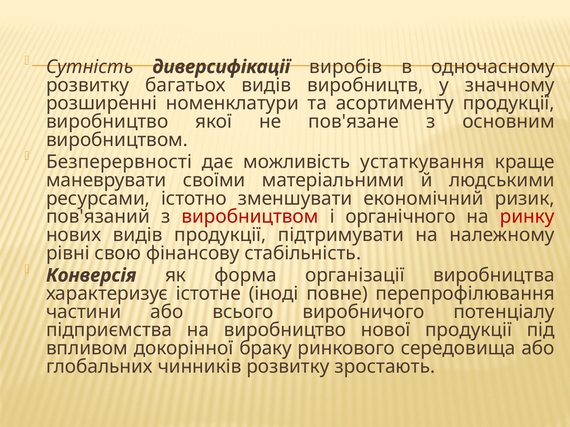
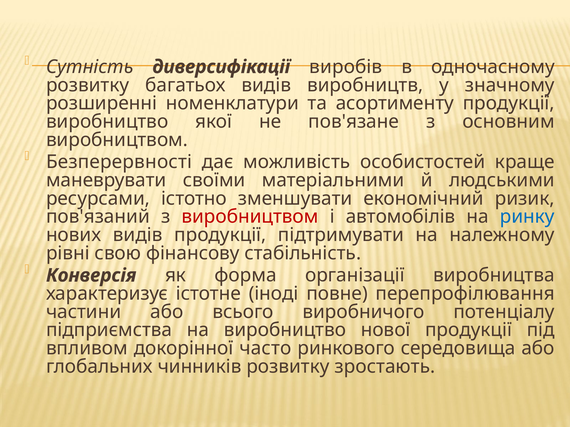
устаткування: устаткування -> особистостей
органічного: органічного -> автомобілів
ринку colour: red -> blue
браку: браку -> часто
